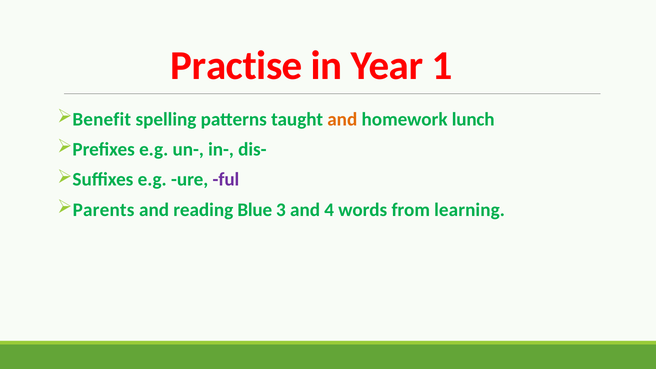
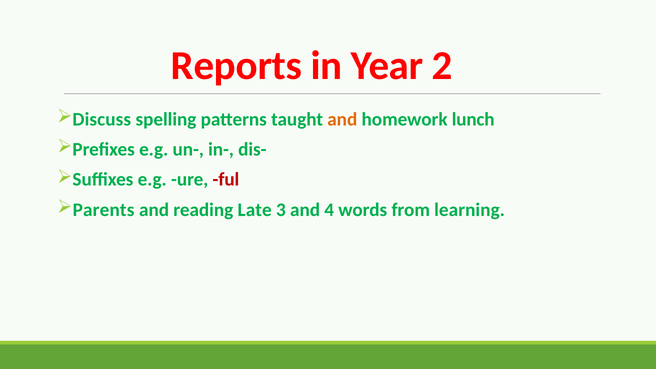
Practise: Practise -> Reports
1: 1 -> 2
Benefit: Benefit -> Discuss
ful colour: purple -> red
Blue: Blue -> Late
